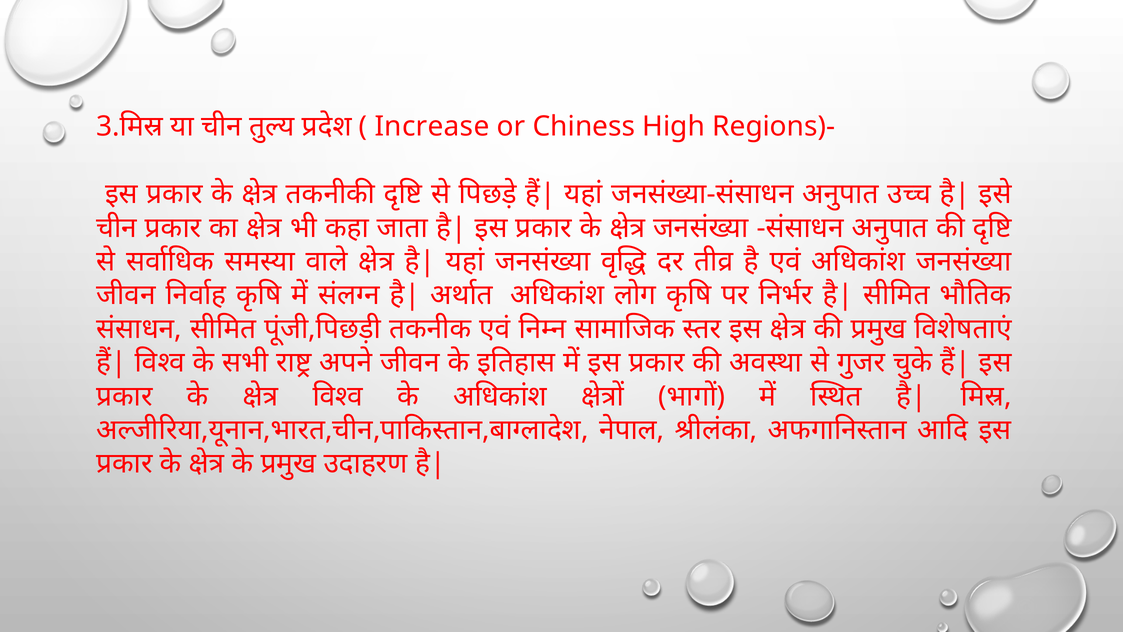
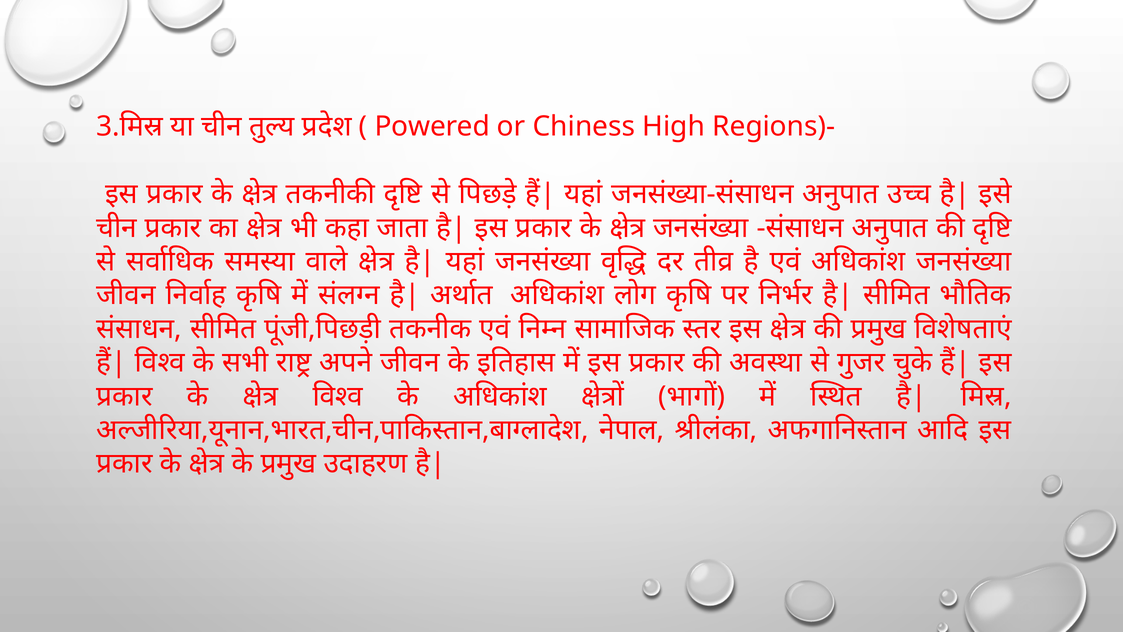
Increase: Increase -> Powered
